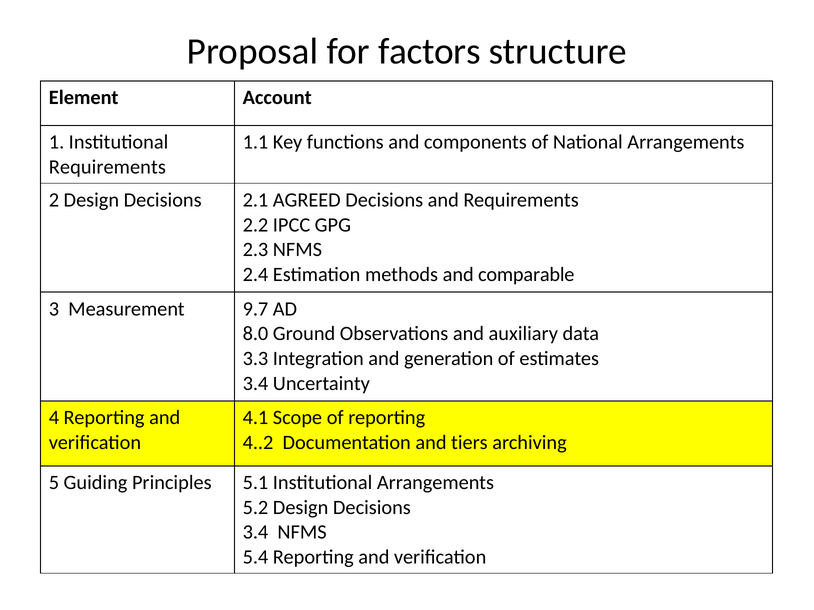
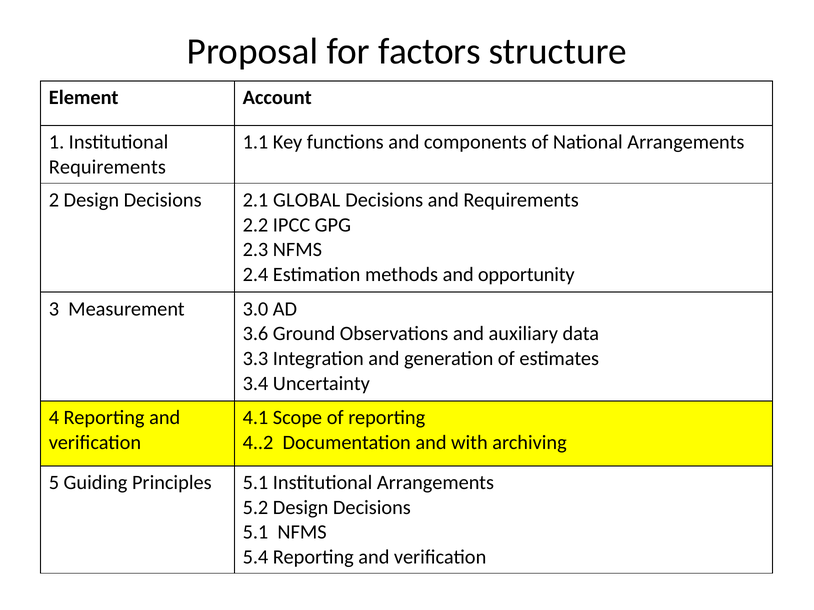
AGREED: AGREED -> GLOBAL
comparable: comparable -> opportunity
9.7: 9.7 -> 3.0
8.0: 8.0 -> 3.6
tiers: tiers -> with
3.4 at (255, 533): 3.4 -> 5.1
